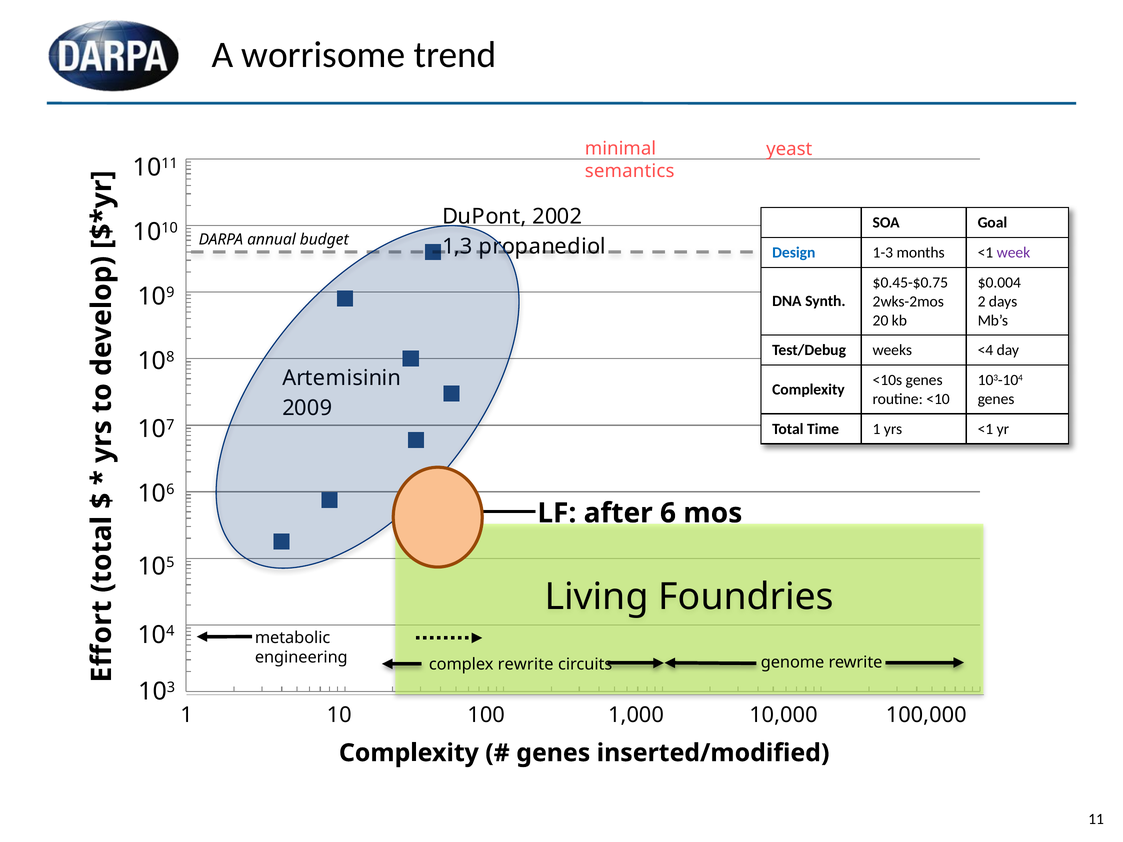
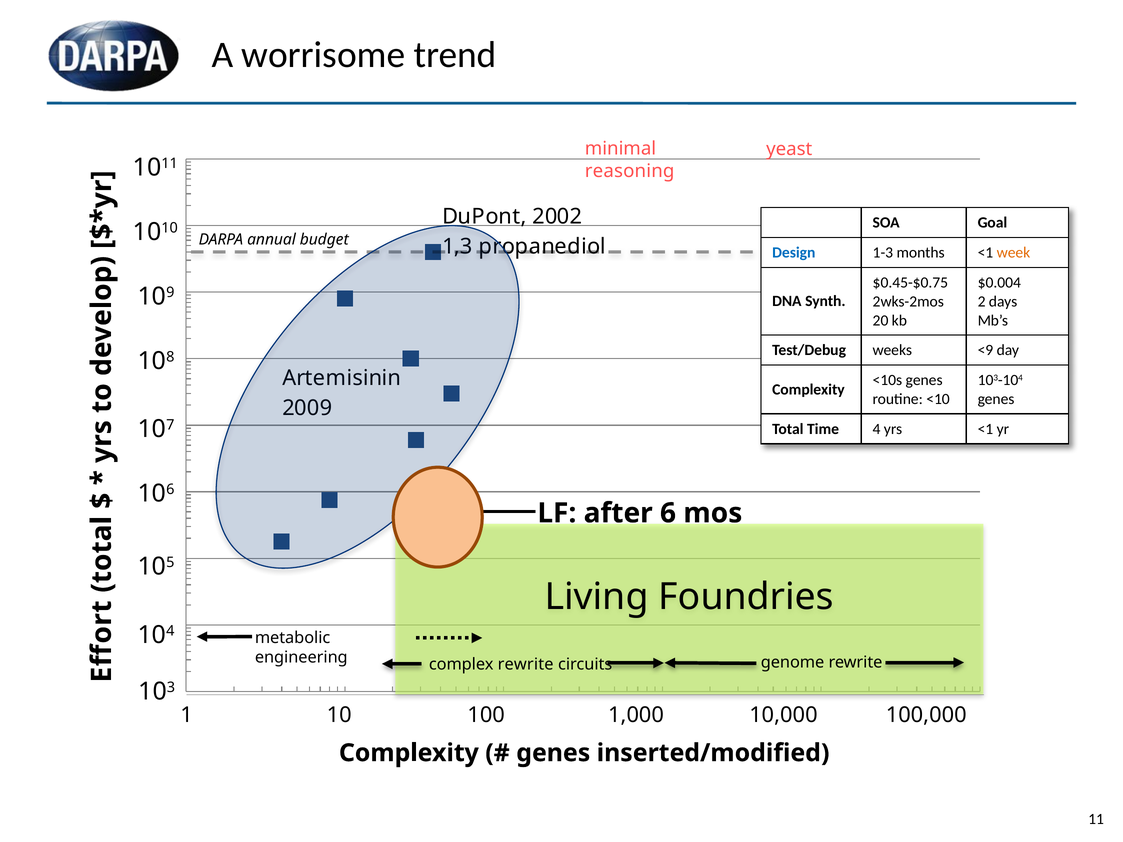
semantics: semantics -> reasoning
week colour: purple -> orange
<4: <4 -> <9
Time 1: 1 -> 4
